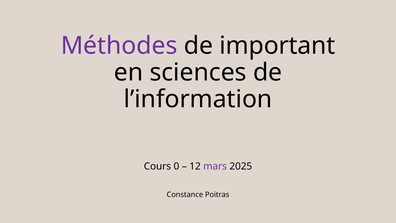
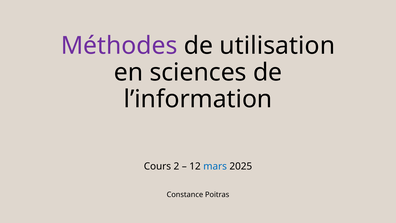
important: important -> utilisation
0: 0 -> 2
mars colour: purple -> blue
